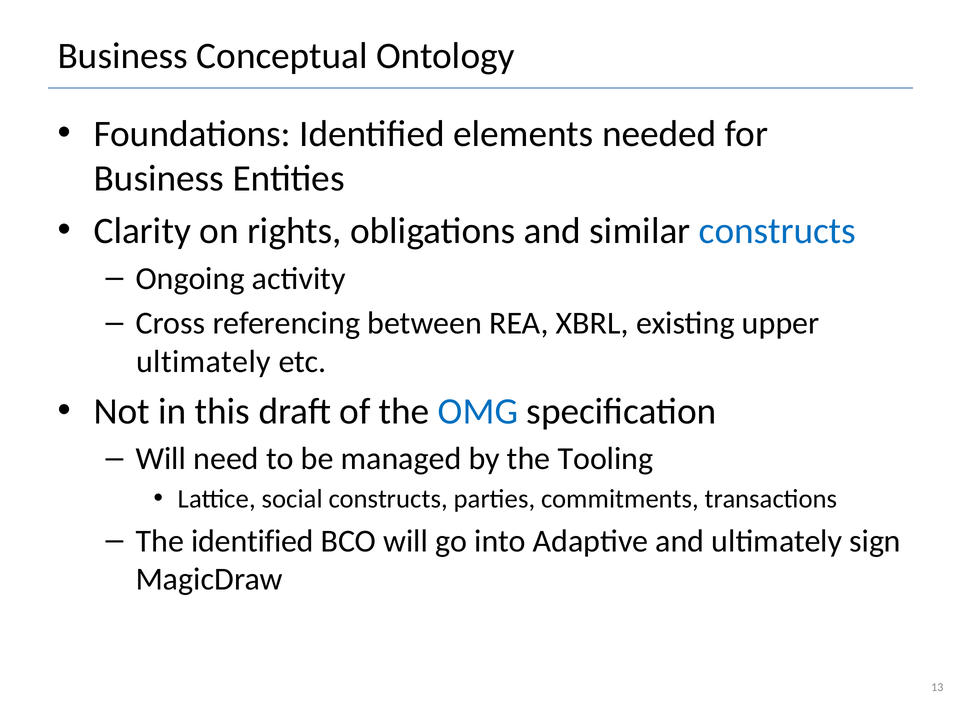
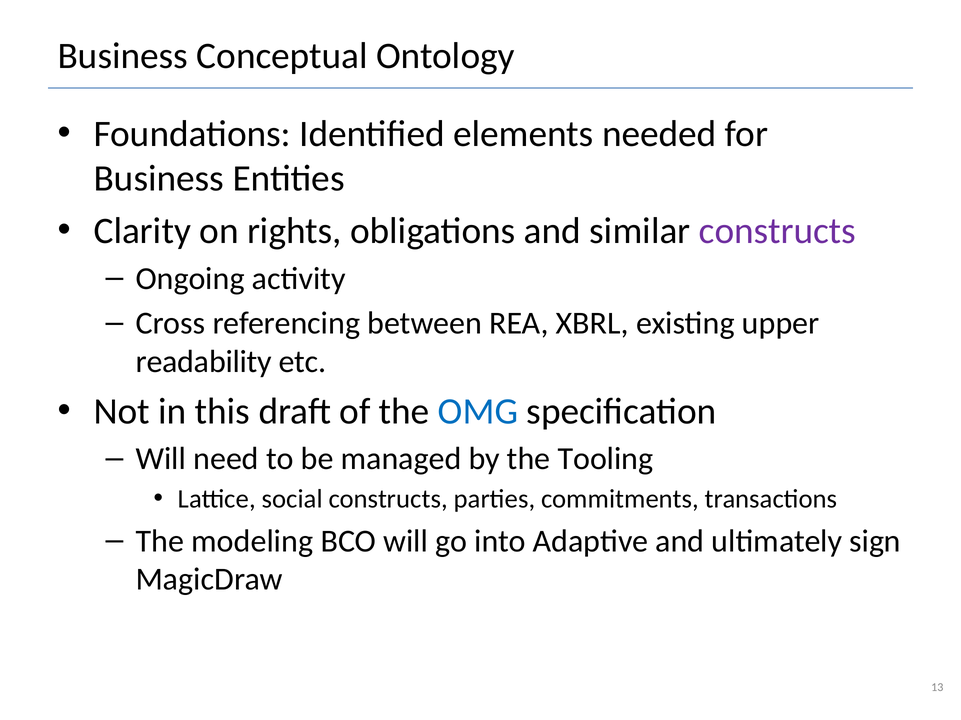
constructs at (777, 231) colour: blue -> purple
ultimately at (204, 362): ultimately -> readability
The identified: identified -> modeling
